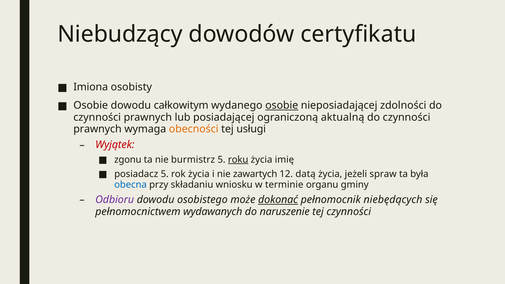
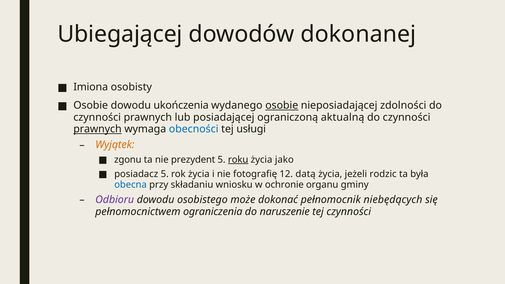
Niebudzący: Niebudzący -> Ubiegającej
certyfikatu: certyfikatu -> dokonanej
całkowitym: całkowitym -> ukończenia
prawnych at (97, 129) underline: none -> present
obecności colour: orange -> blue
Wyjątek colour: red -> orange
burmistrz: burmistrz -> prezydent
imię: imię -> jako
zawartych: zawartych -> fotografię
spraw: spraw -> rodzic
terminie: terminie -> ochronie
dokonać underline: present -> none
wydawanych: wydawanych -> ograniczenia
